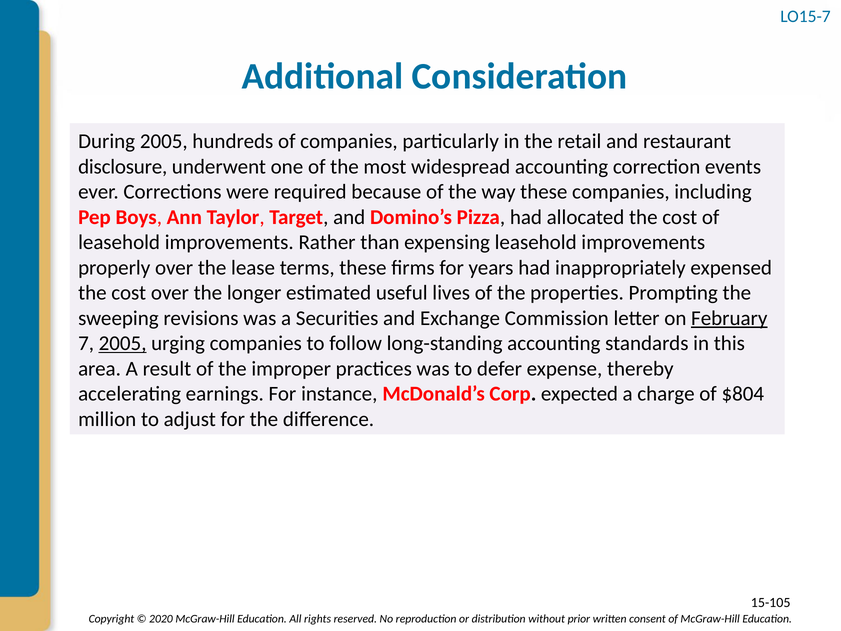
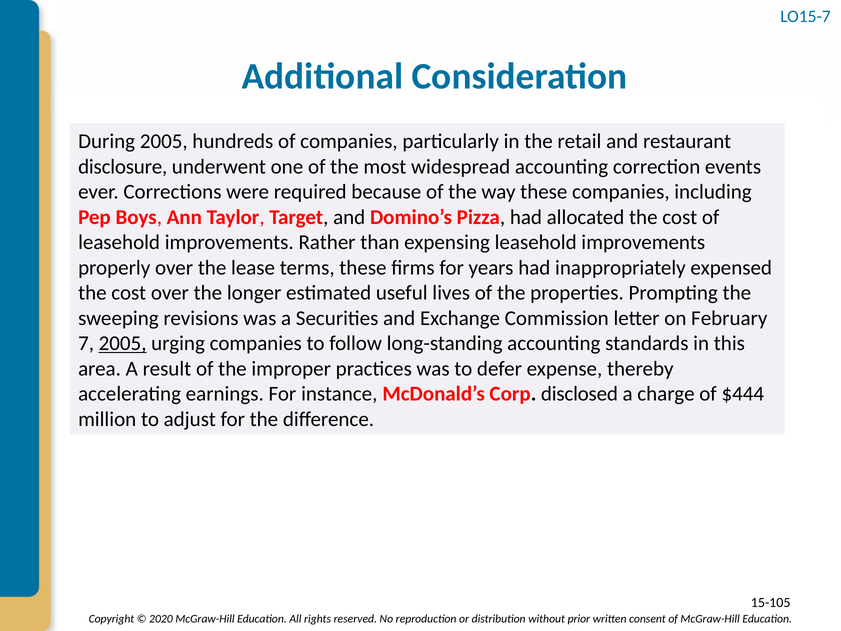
February underline: present -> none
expected: expected -> disclosed
$804: $804 -> $444
